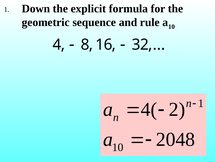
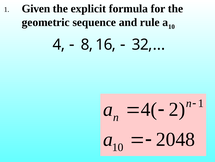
Down: Down -> Given
